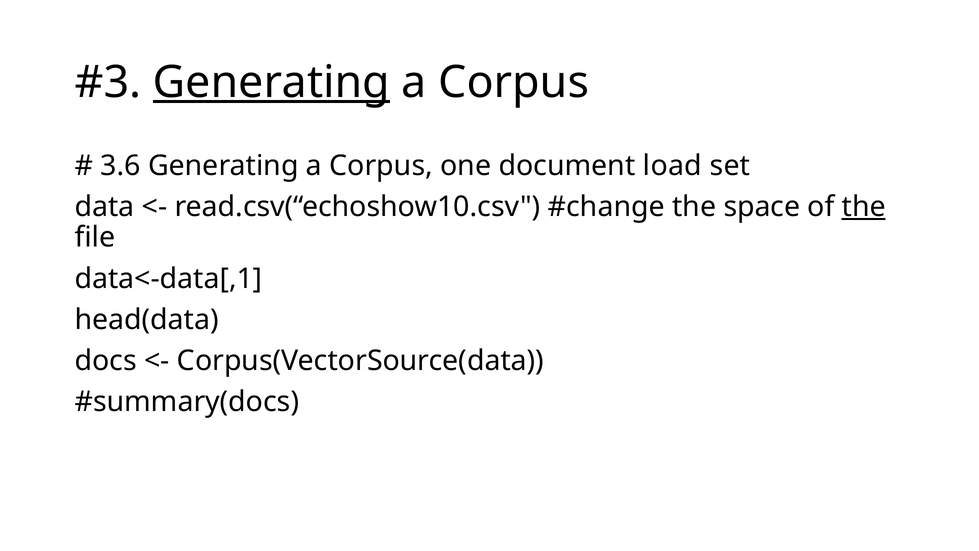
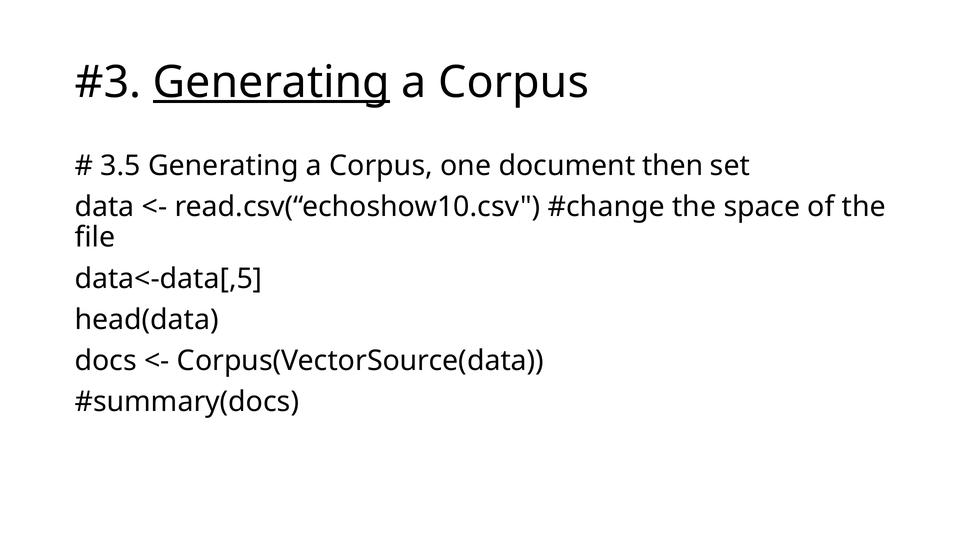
3.6: 3.6 -> 3.5
load: load -> then
the at (864, 207) underline: present -> none
data<-data[,1: data<-data[,1 -> data<-data[,5
